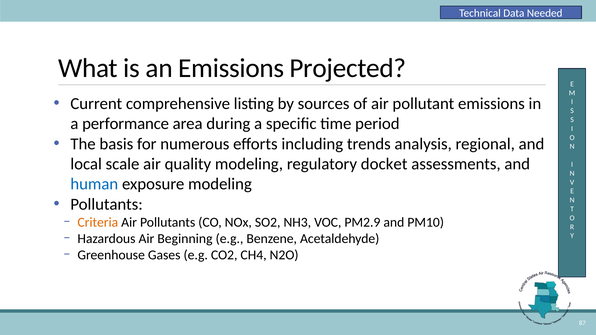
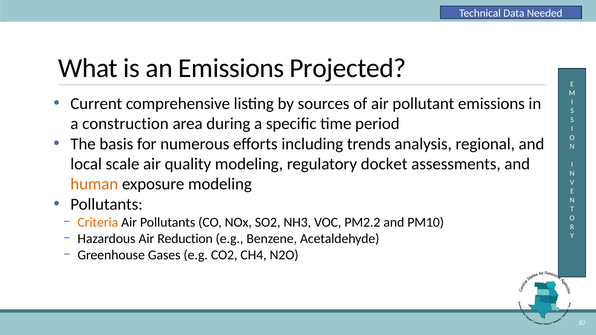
performance: performance -> construction
human colour: blue -> orange
PM2.9: PM2.9 -> PM2.2
Beginning: Beginning -> Reduction
